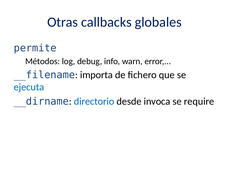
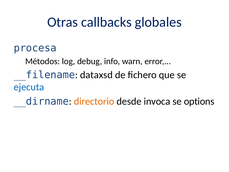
permite: permite -> procesa
importa: importa -> dataxsd
directorio colour: blue -> orange
require: require -> options
